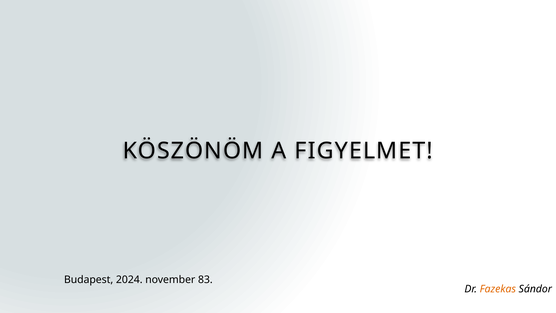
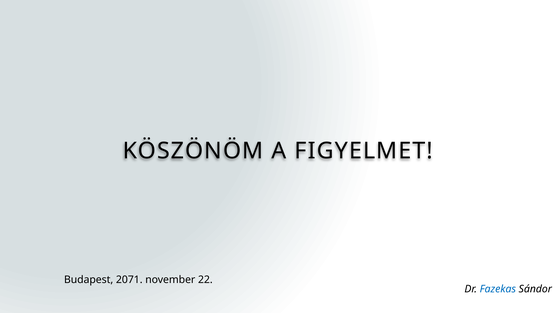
2024: 2024 -> 2071
83: 83 -> 22
Fazekas colour: orange -> blue
